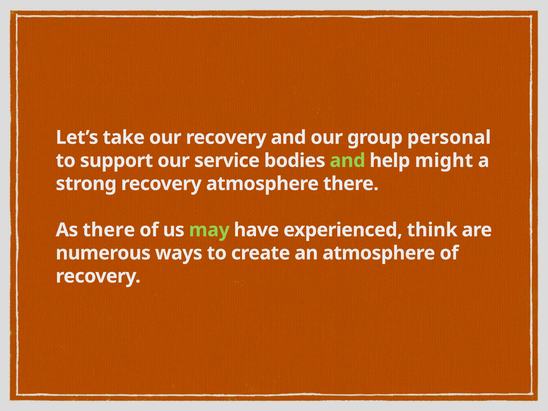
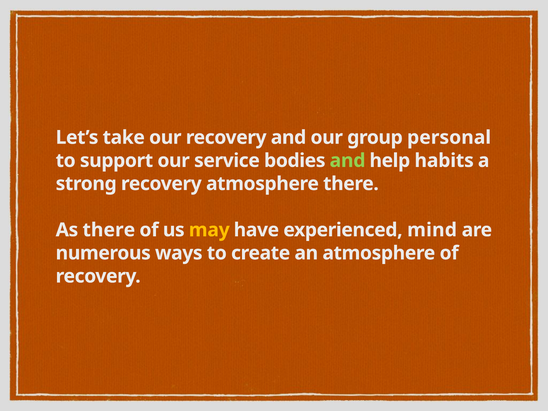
might: might -> habits
may colour: light green -> yellow
think: think -> mind
